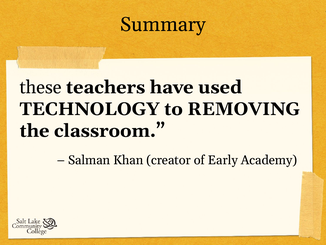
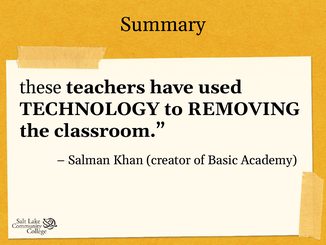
Early: Early -> Basic
